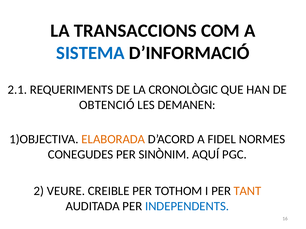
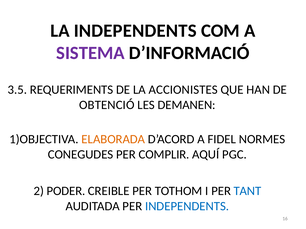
LA TRANSACCIONS: TRANSACCIONS -> INDEPENDENTS
SISTEMA colour: blue -> purple
2.1: 2.1 -> 3.5
CRONOLÒGIC: CRONOLÒGIC -> ACCIONISTES
SINÒNIM: SINÒNIM -> COMPLIR
VEURE: VEURE -> PODER
TANT colour: orange -> blue
